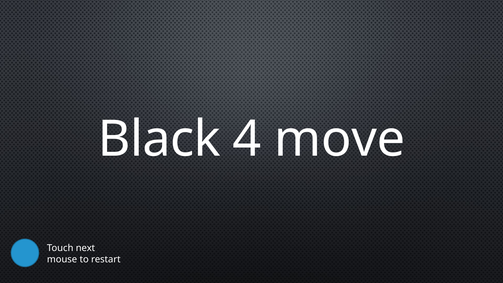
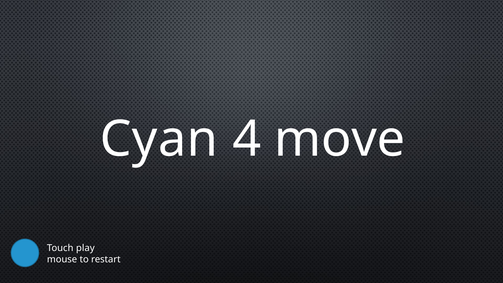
Black: Black -> Cyan
next: next -> play
